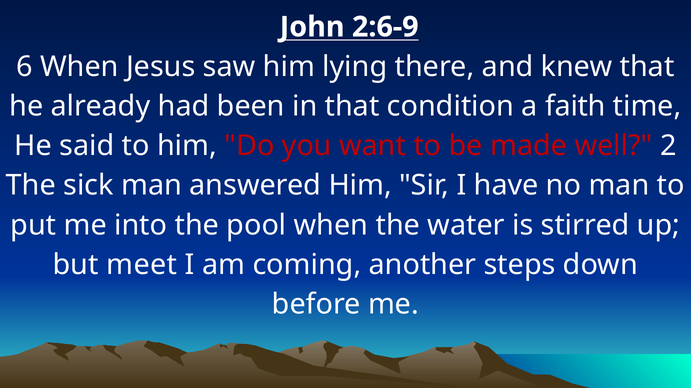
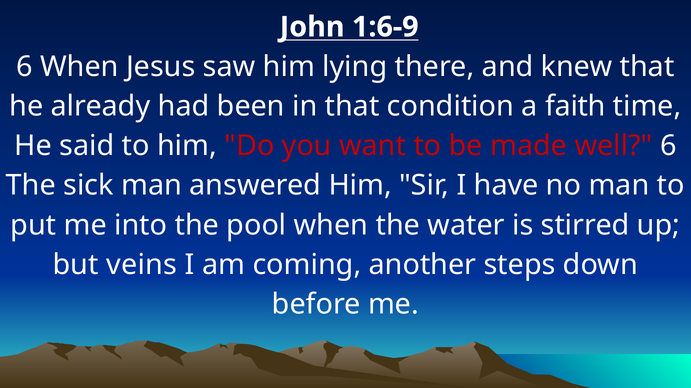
2:6-9: 2:6-9 -> 1:6-9
well 2: 2 -> 6
meet: meet -> veins
